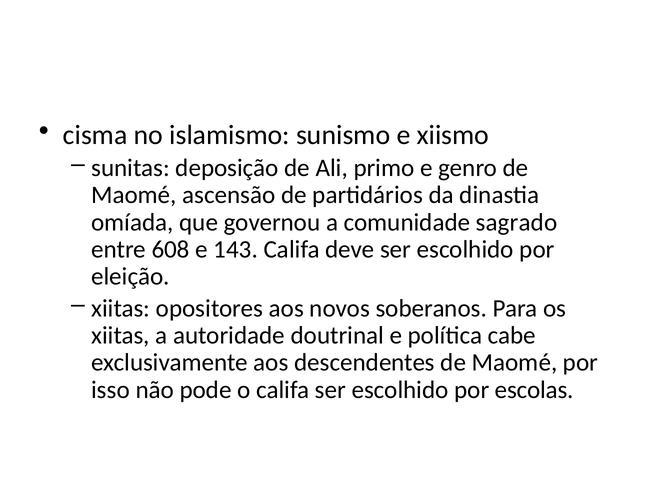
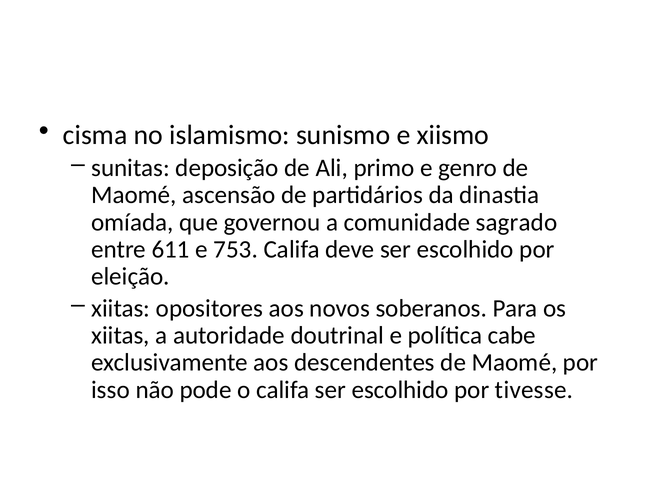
608: 608 -> 611
143: 143 -> 753
escolas: escolas -> tivesse
